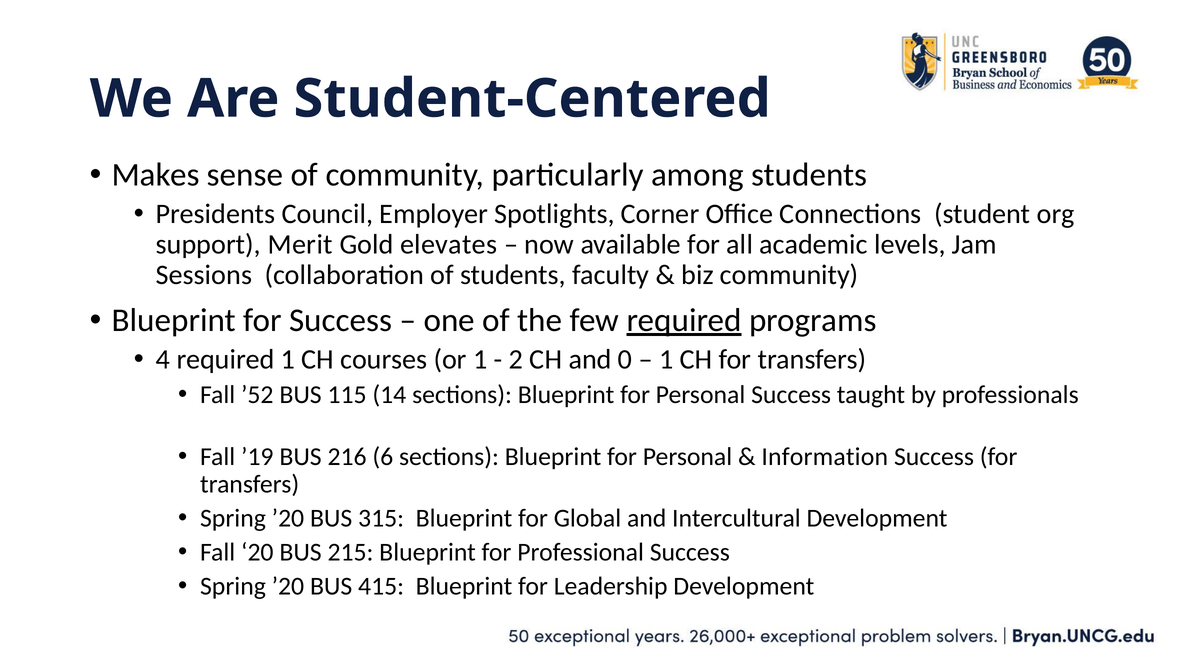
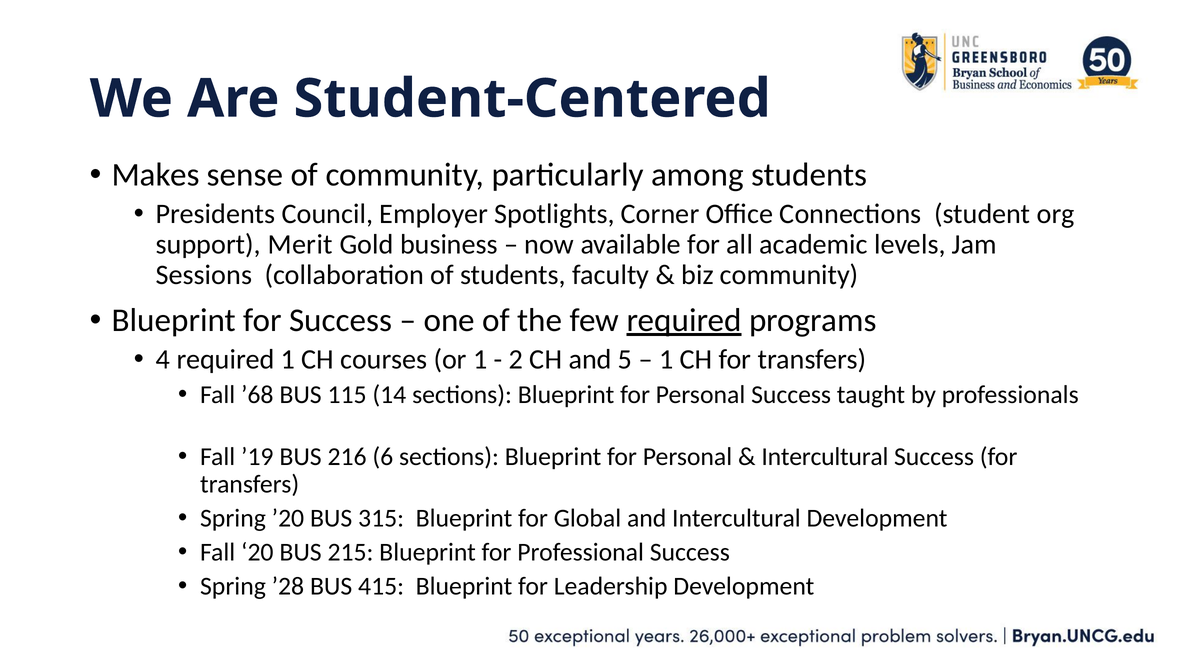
elevates: elevates -> business
0: 0 -> 5
’52: ’52 -> ’68
Information at (825, 457): Information -> Intercultural
’20 at (288, 586): ’20 -> ’28
